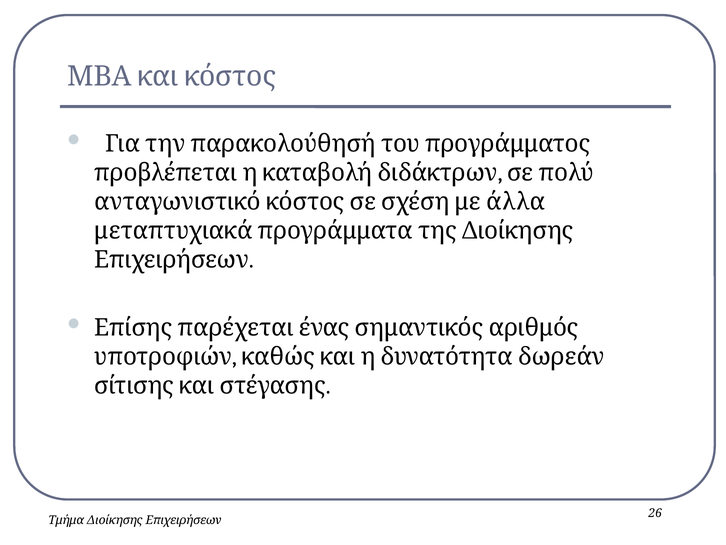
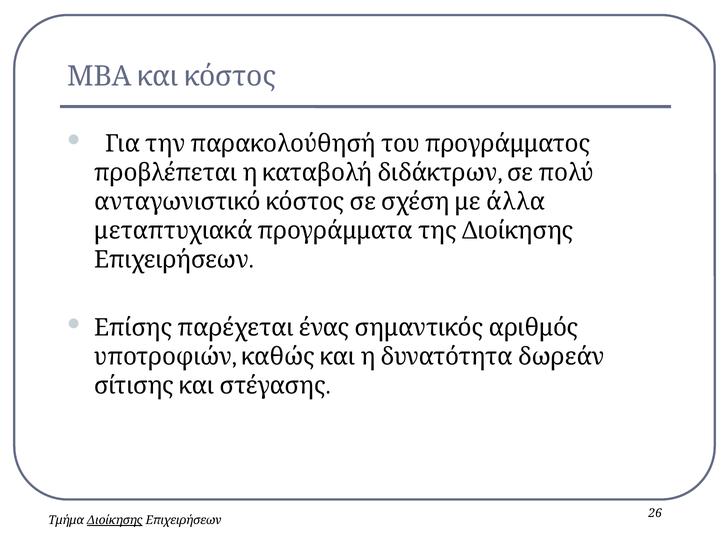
Διοίκησης underline: none -> present
